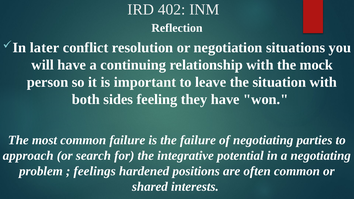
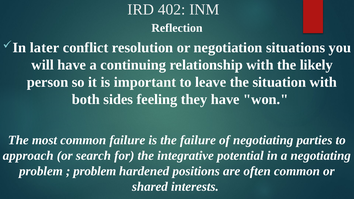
mock: mock -> likely
feelings at (95, 171): feelings -> problem
